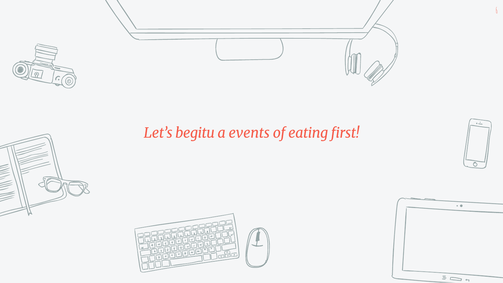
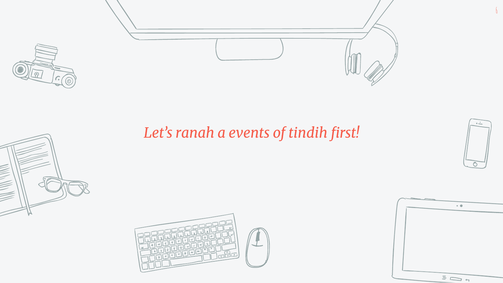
begitu: begitu -> ranah
eating: eating -> tindih
